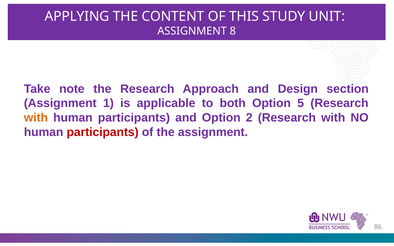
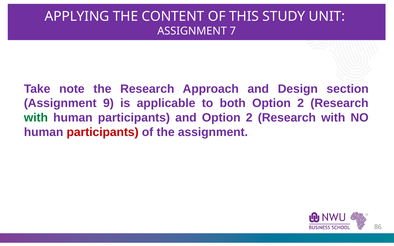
8: 8 -> 7
1: 1 -> 9
both Option 5: 5 -> 2
with at (36, 118) colour: orange -> green
